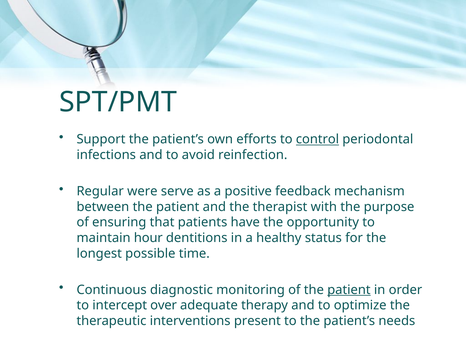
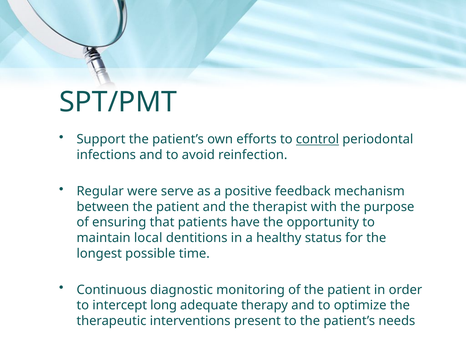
hour: hour -> local
patient at (349, 289) underline: present -> none
over: over -> long
